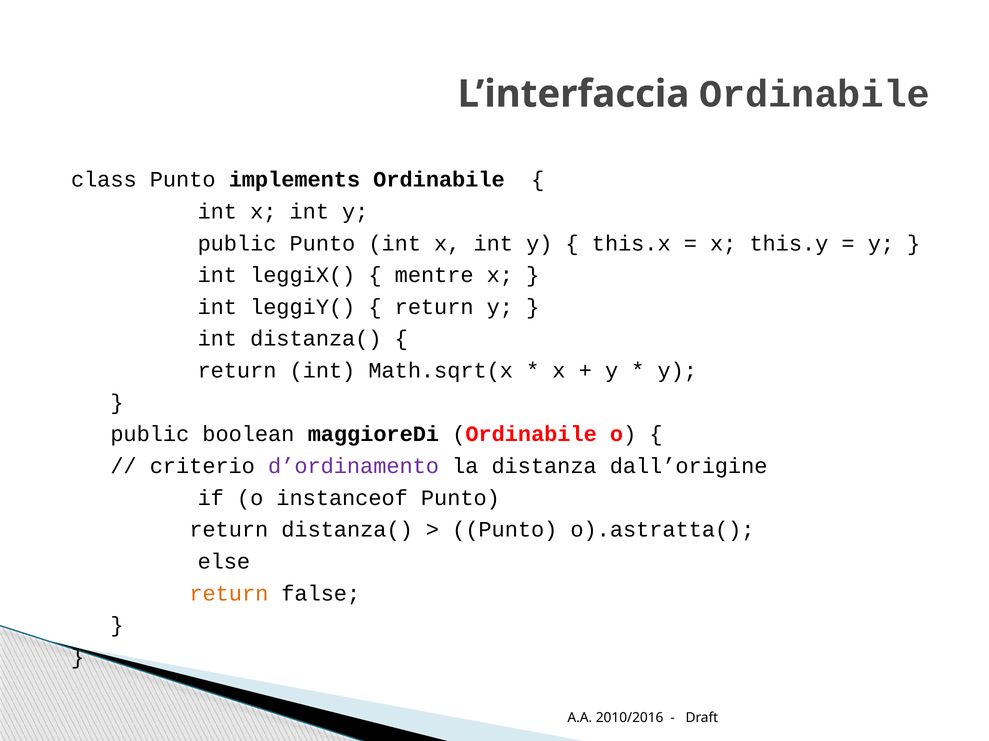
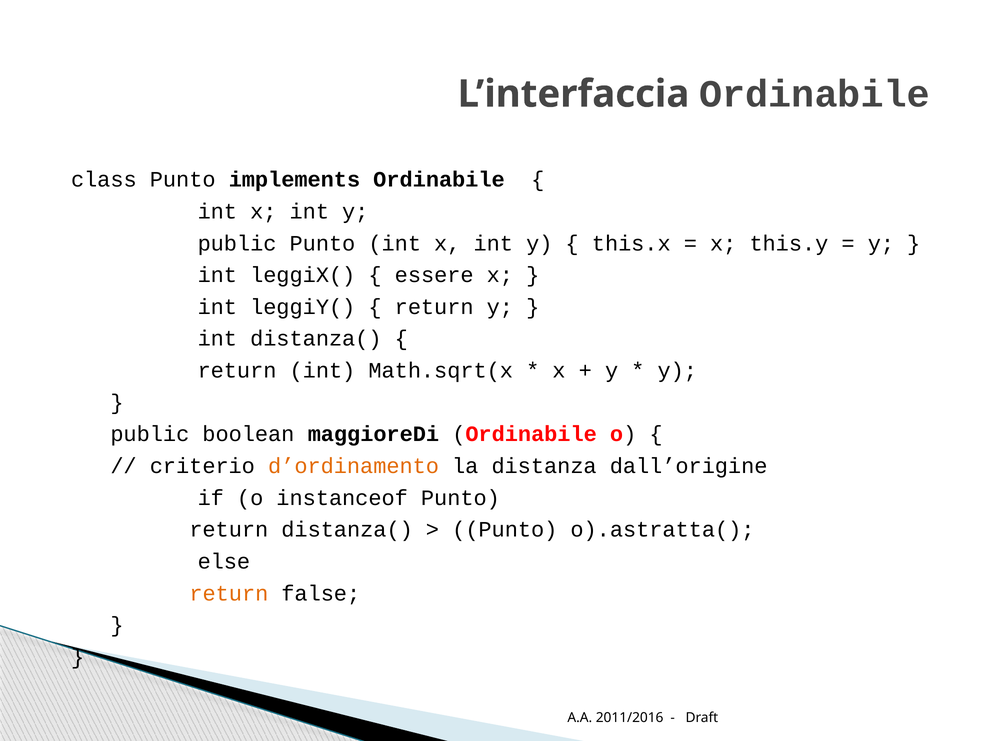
mentre: mentre -> essere
d’ordinamento colour: purple -> orange
2010/2016: 2010/2016 -> 2011/2016
